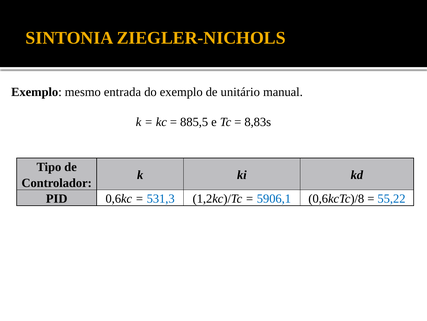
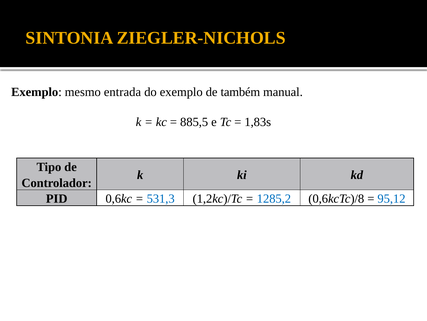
unitário: unitário -> também
8,83s: 8,83s -> 1,83s
5906,1: 5906,1 -> 1285,2
55,22: 55,22 -> 95,12
